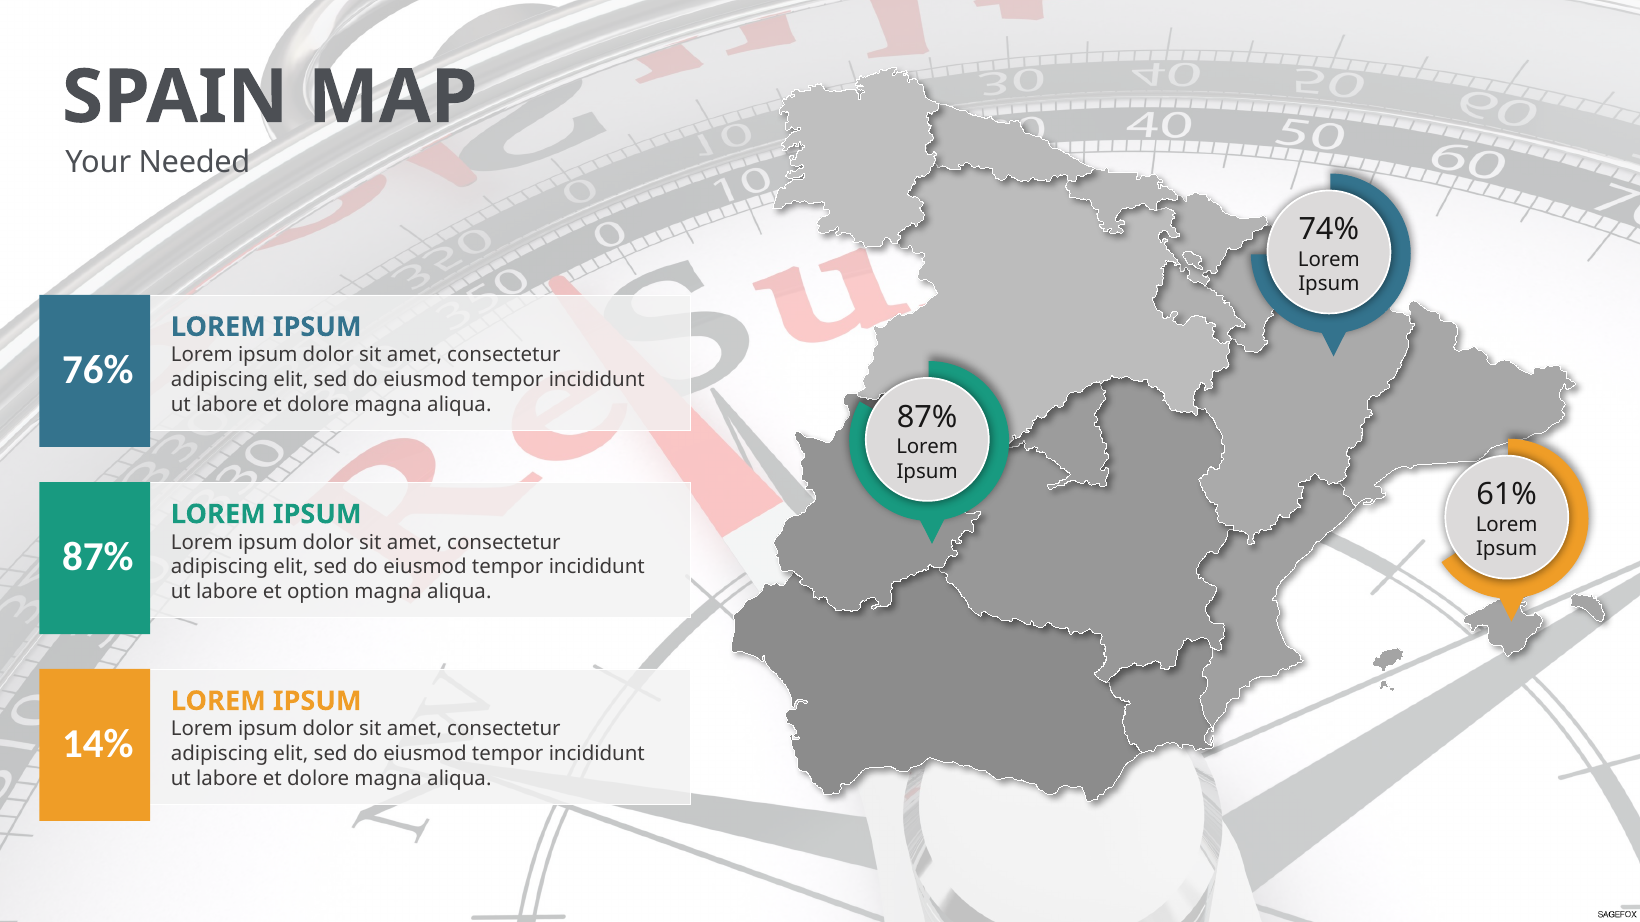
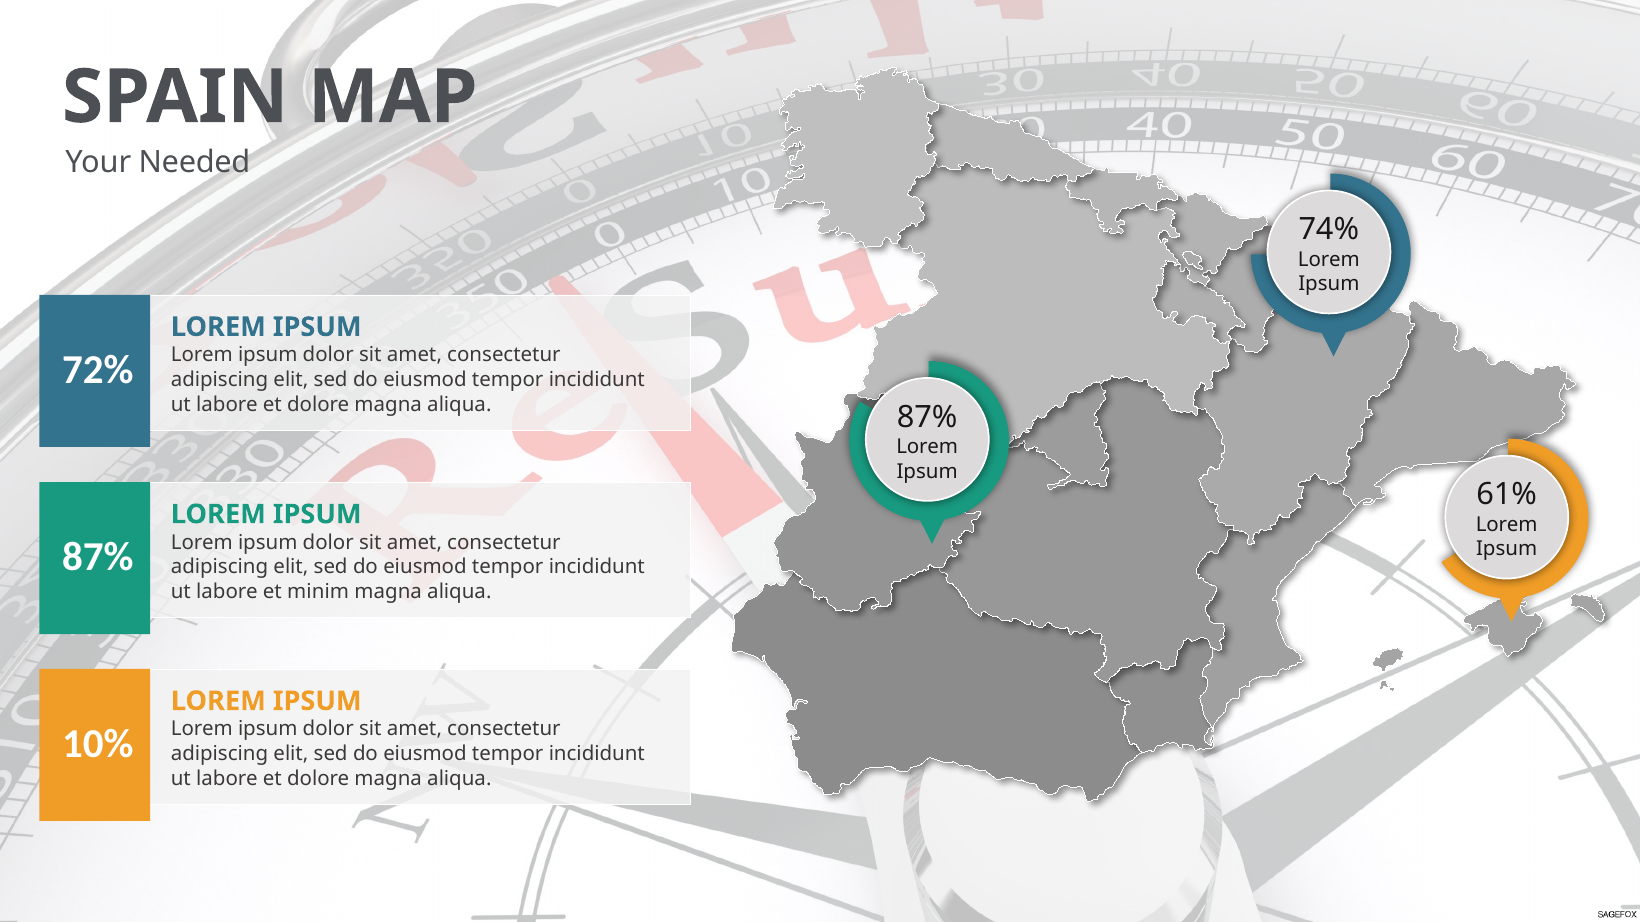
76%: 76% -> 72%
option: option -> minim
14%: 14% -> 10%
